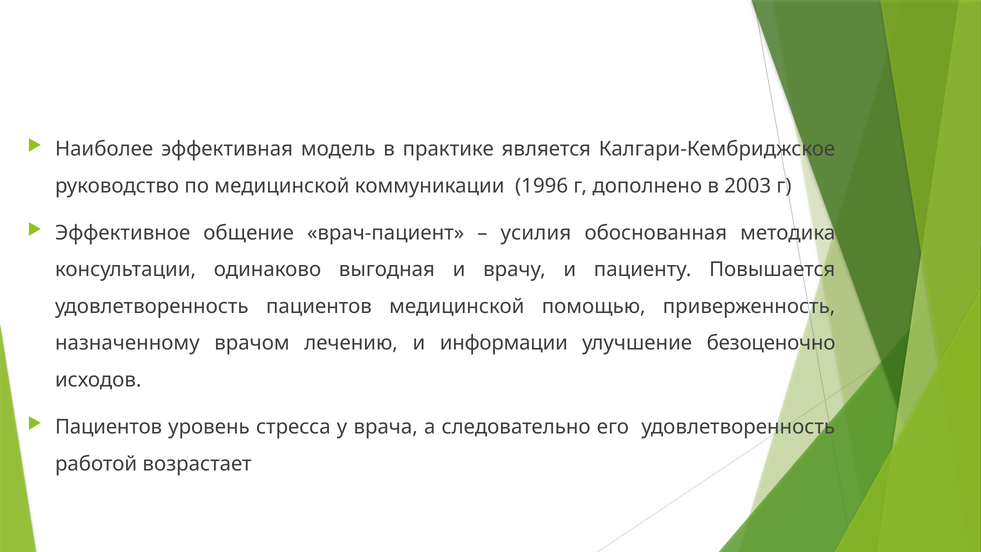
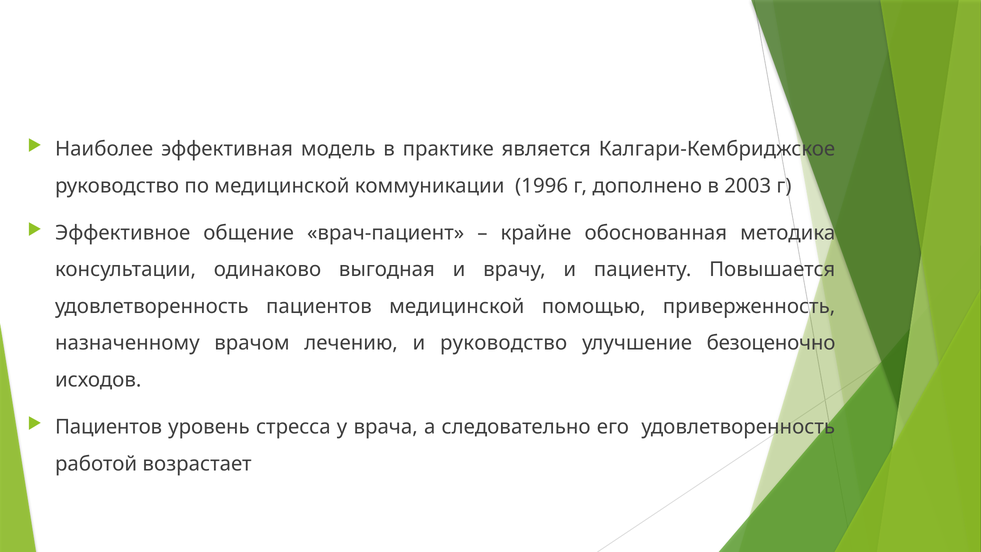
усилия: усилия -> крайне
и информации: информации -> руководство
